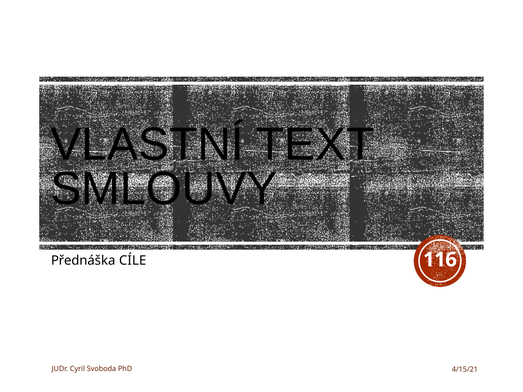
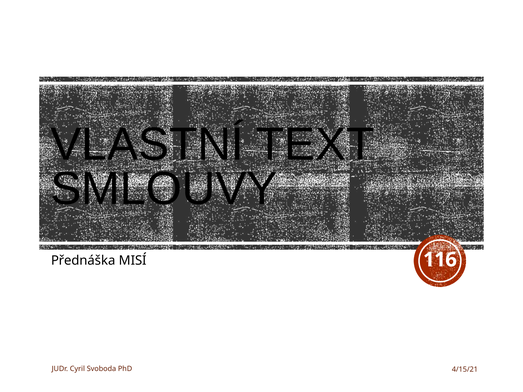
CÍLE: CÍLE -> MISÍ
